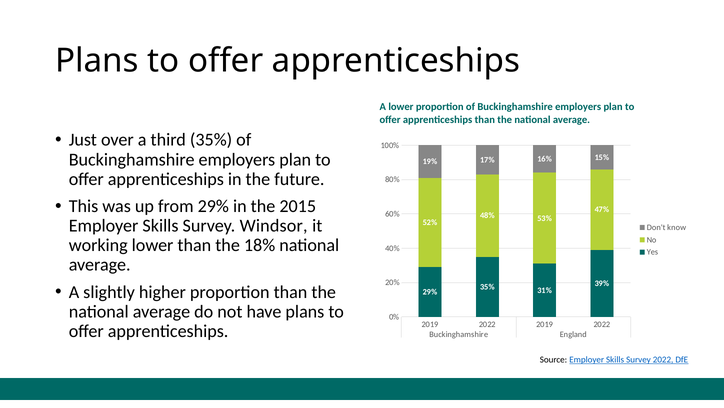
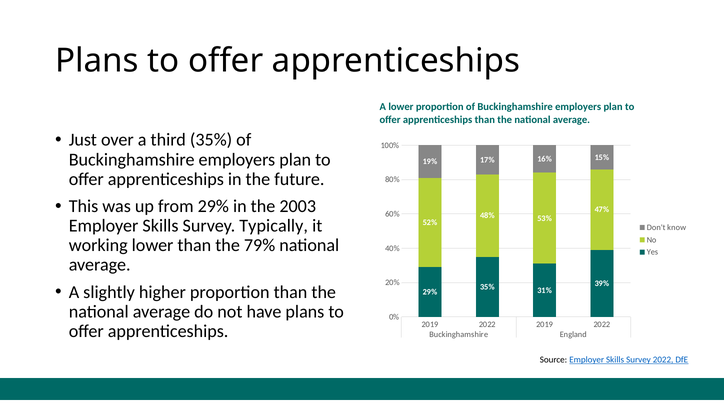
2015: 2015 -> 2003
Windsor: Windsor -> Typically
18%: 18% -> 79%
